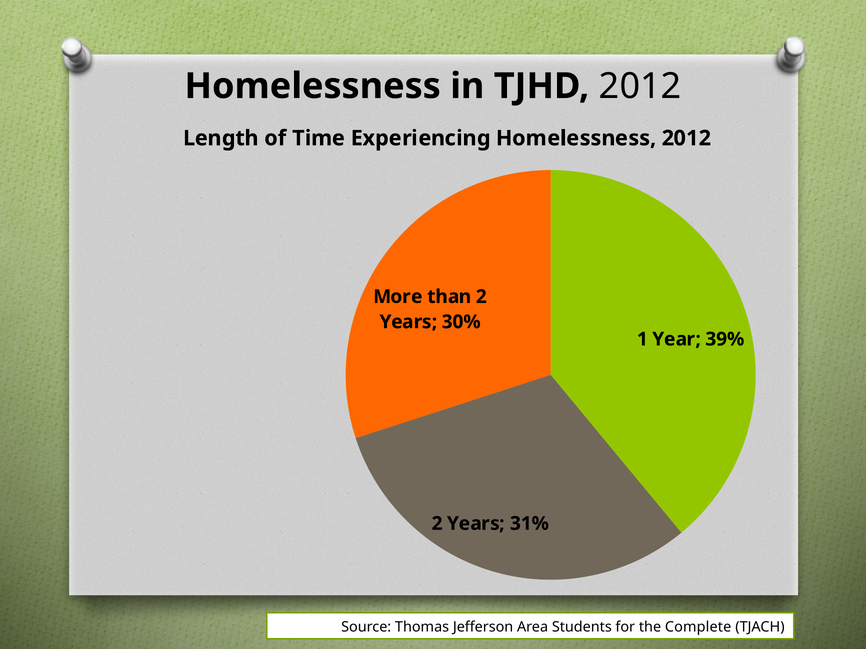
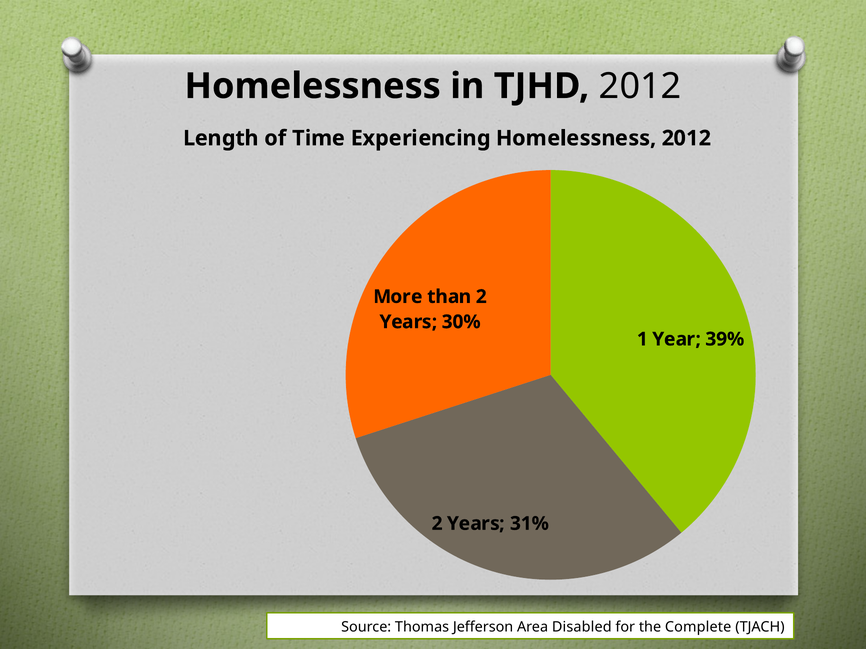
Students: Students -> Disabled
